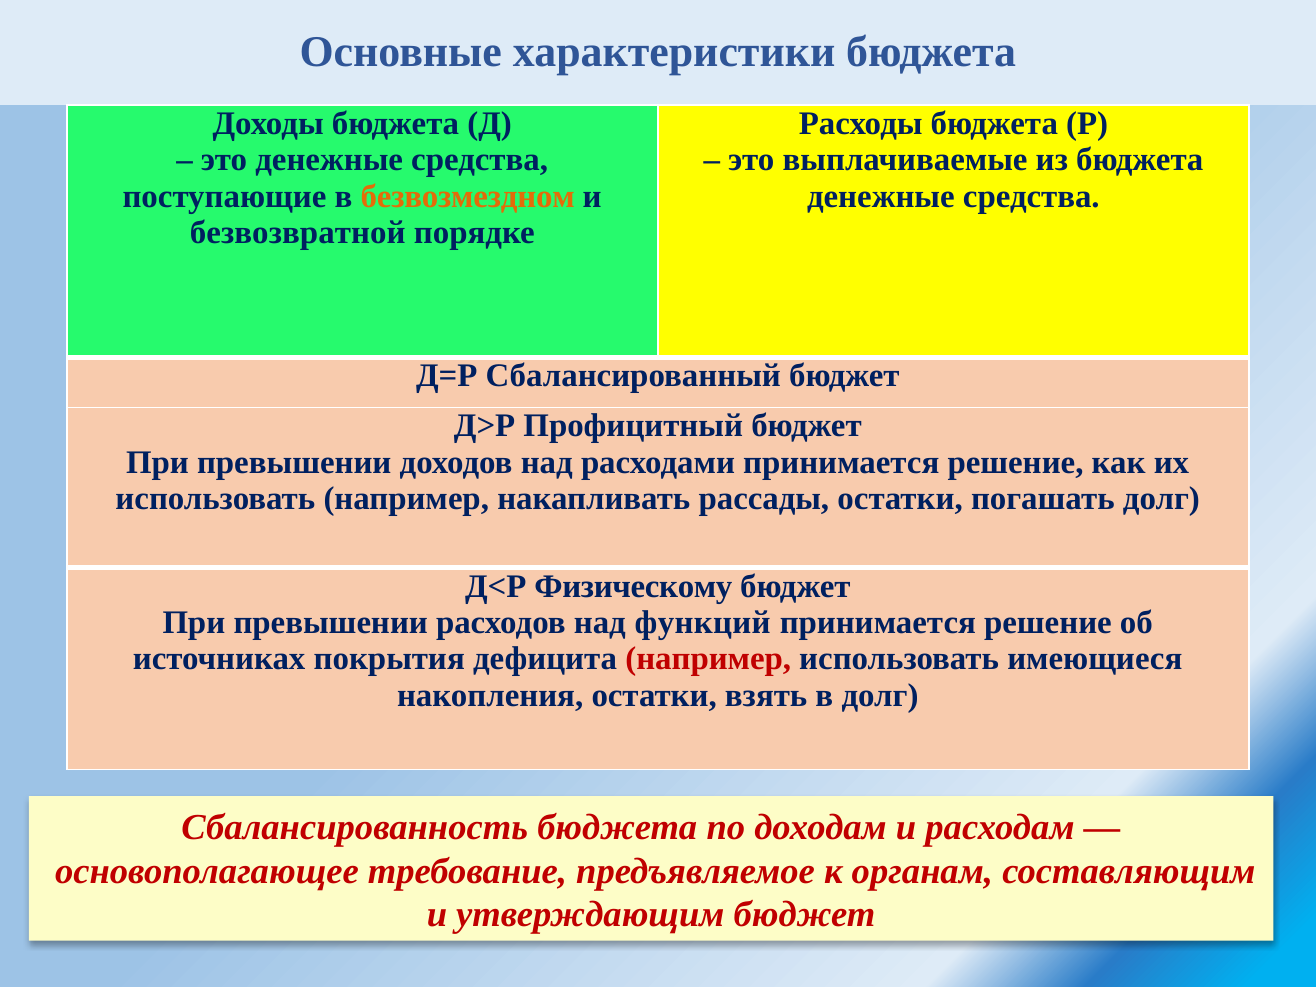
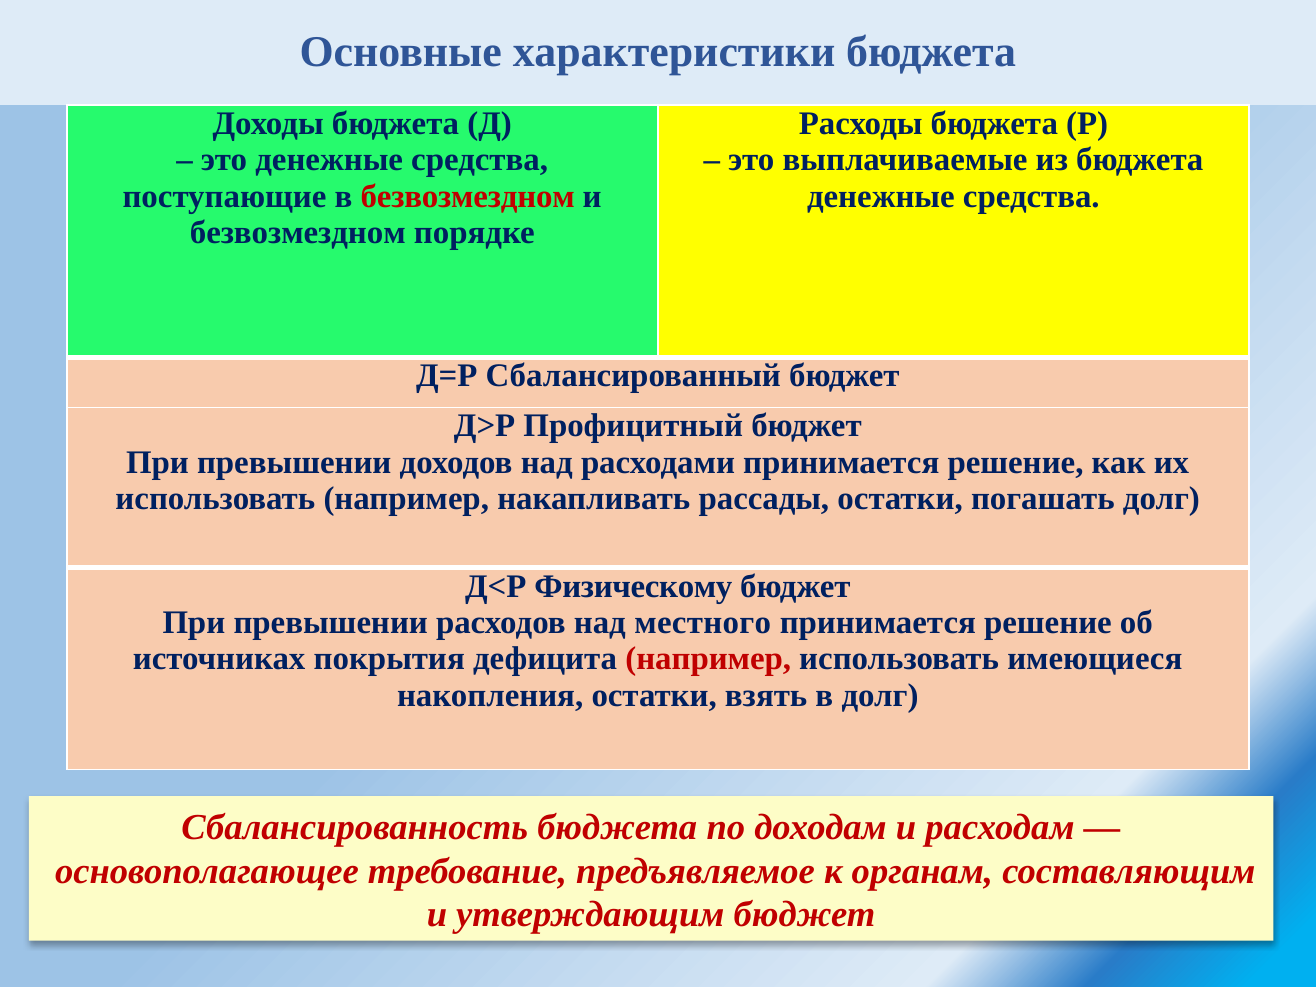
безвозмездном at (468, 196) colour: orange -> red
безвозвратной at (298, 233): безвозвратной -> безвозмездном
функций: функций -> местного
